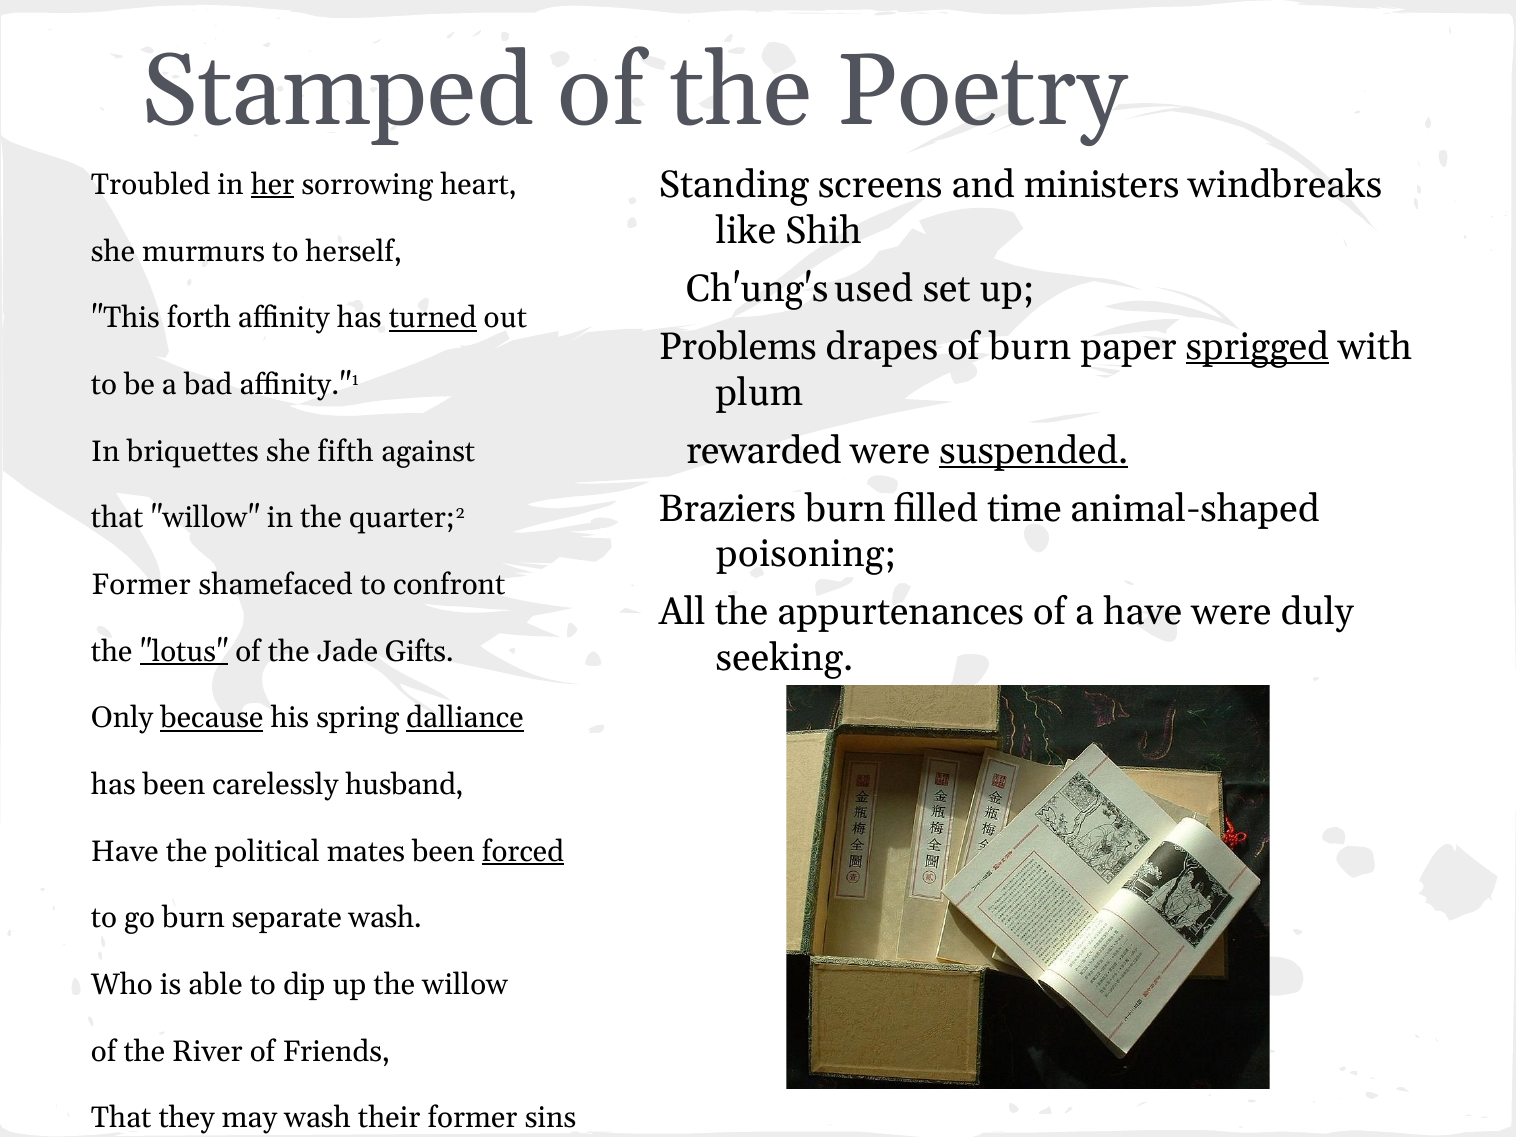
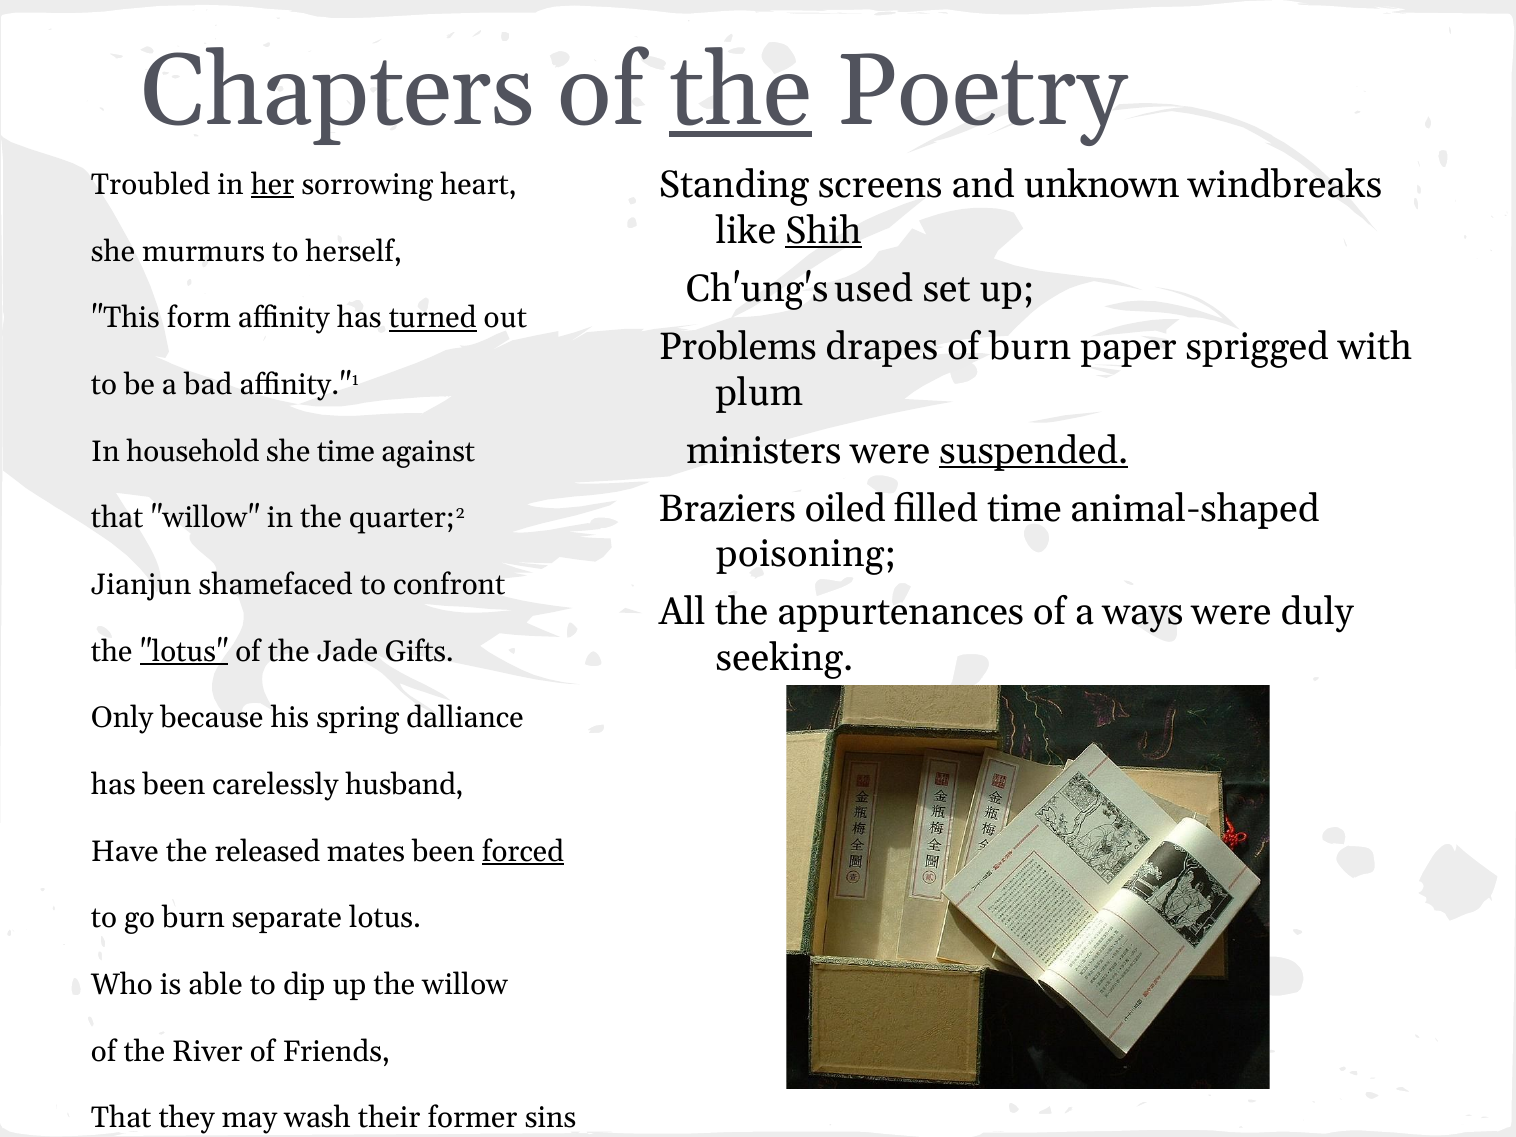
Stamped: Stamped -> Chapters
the at (741, 91) underline: none -> present
ministers: ministers -> unknown
Shih underline: none -> present
forth: forth -> form
sprigged underline: present -> none
rewarded: rewarded -> ministers
briquettes: briquettes -> household
she fifth: fifth -> time
Braziers burn: burn -> oiled
Former at (141, 585): Former -> Jianjun
a have: have -> ways
because underline: present -> none
dalliance underline: present -> none
political: political -> released
separate wash: wash -> lotus
